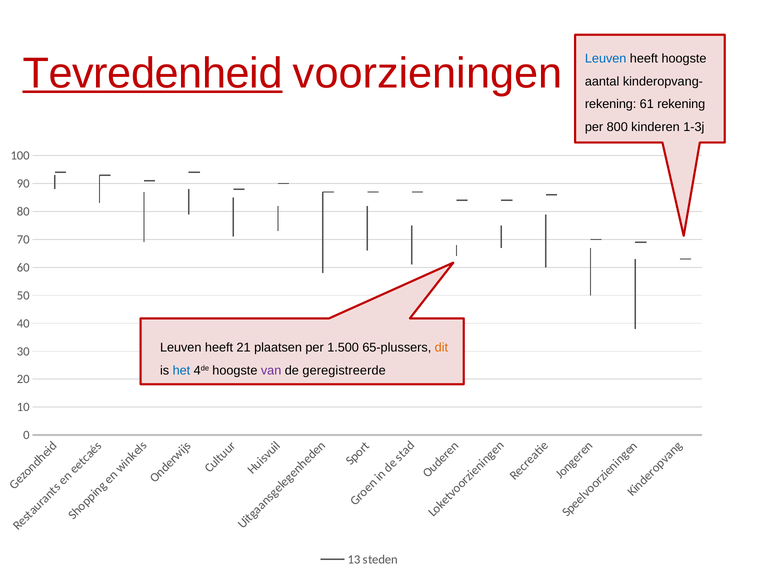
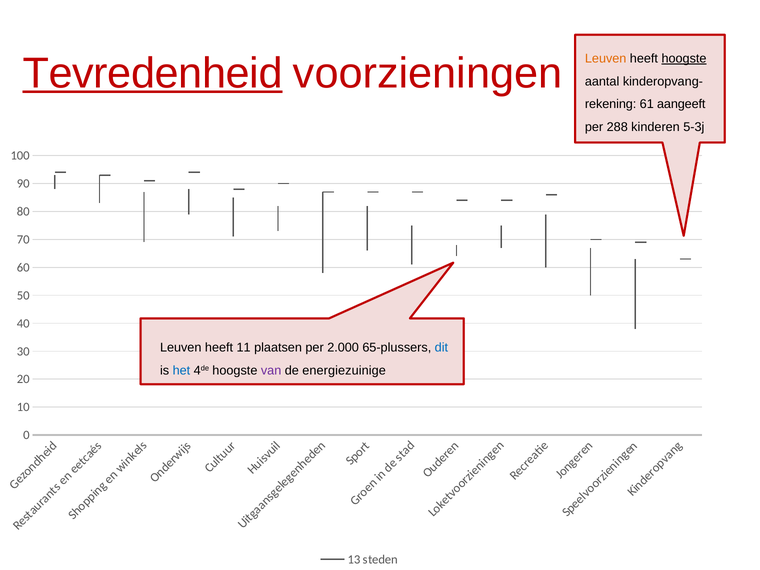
Leuven at (606, 59) colour: blue -> orange
hoogste at (684, 59) underline: none -> present
61 rekening: rekening -> aangeeft
800: 800 -> 288
1-3j: 1-3j -> 5-3j
21: 21 -> 11
1.500: 1.500 -> 2.000
dit colour: orange -> blue
geregistreerde: geregistreerde -> energiezuinige
